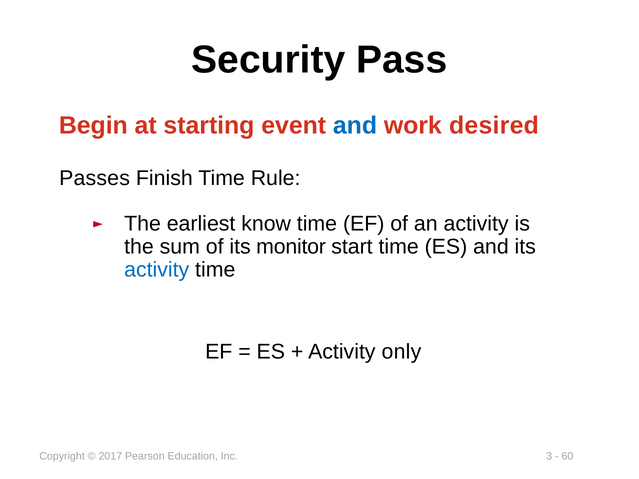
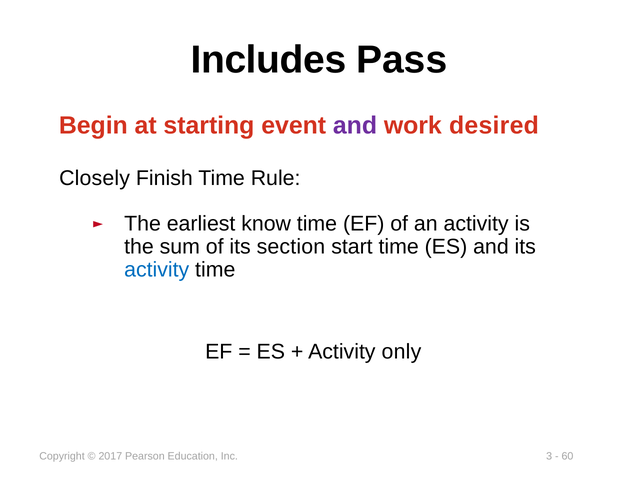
Security: Security -> Includes
and at (355, 125) colour: blue -> purple
Passes: Passes -> Closely
monitor: monitor -> section
